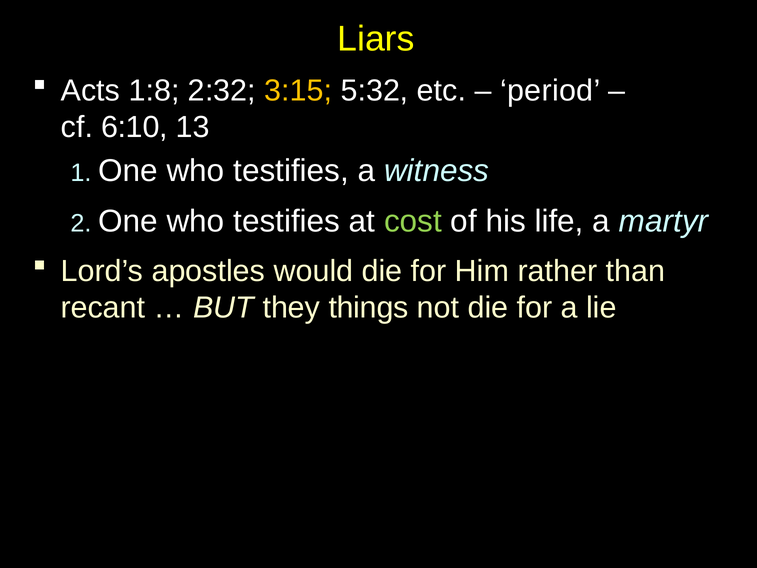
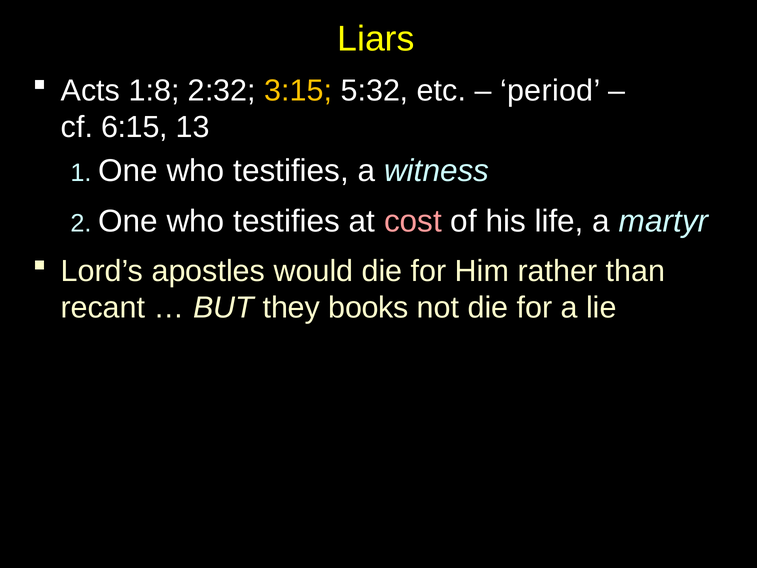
6:10: 6:10 -> 6:15
cost colour: light green -> pink
things: things -> books
